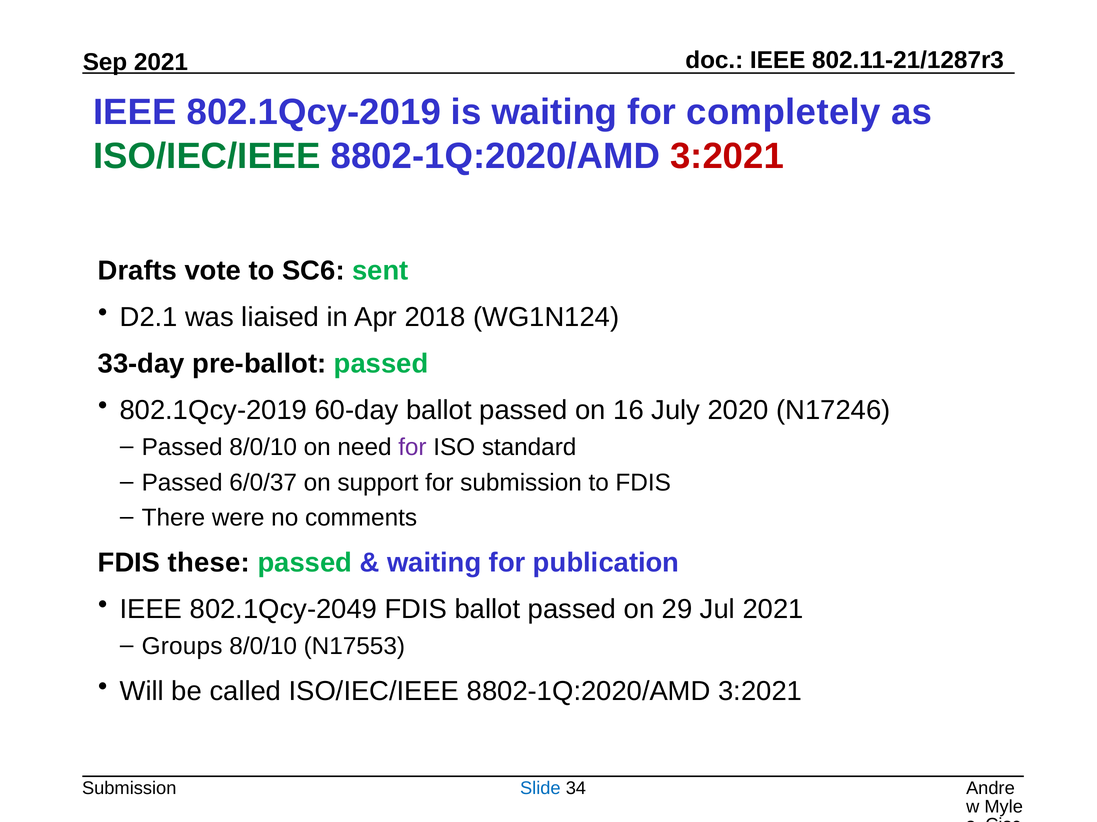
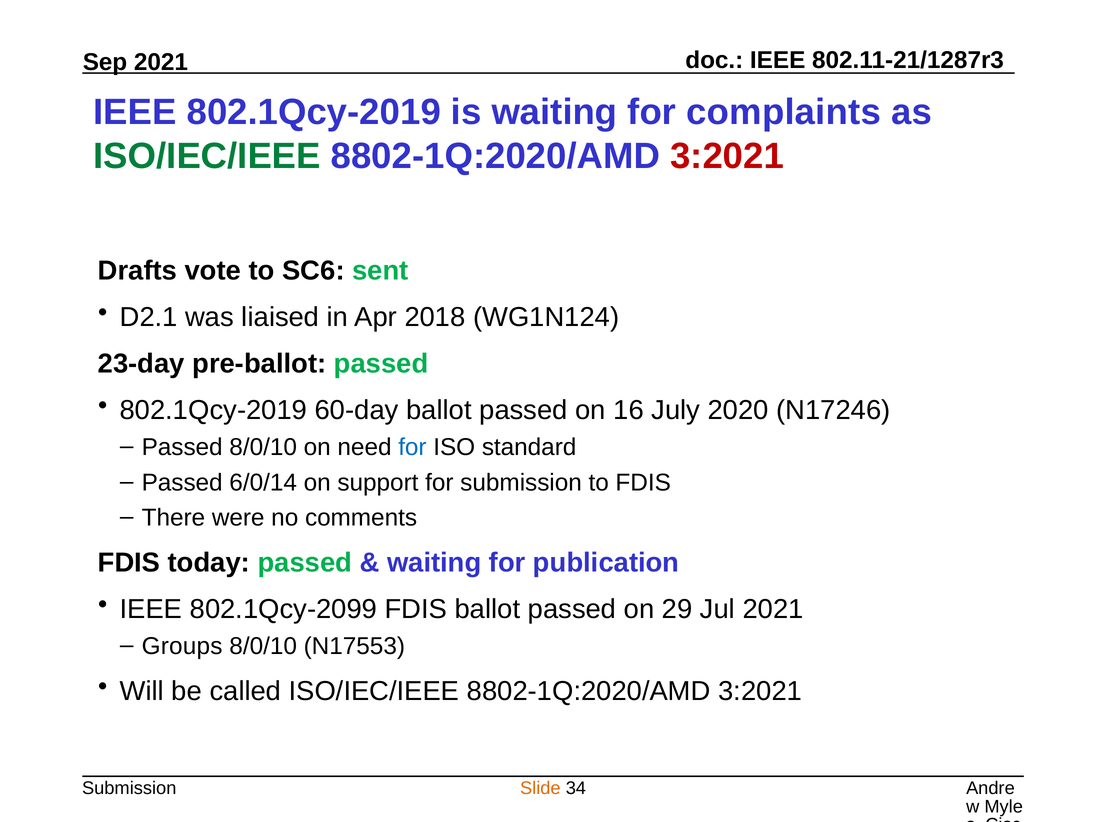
completely: completely -> complaints
33-day: 33-day -> 23-day
for at (412, 448) colour: purple -> blue
6/0/37: 6/0/37 -> 6/0/14
these: these -> today
802.1Qcy-2049: 802.1Qcy-2049 -> 802.1Qcy-2099
Slide colour: blue -> orange
